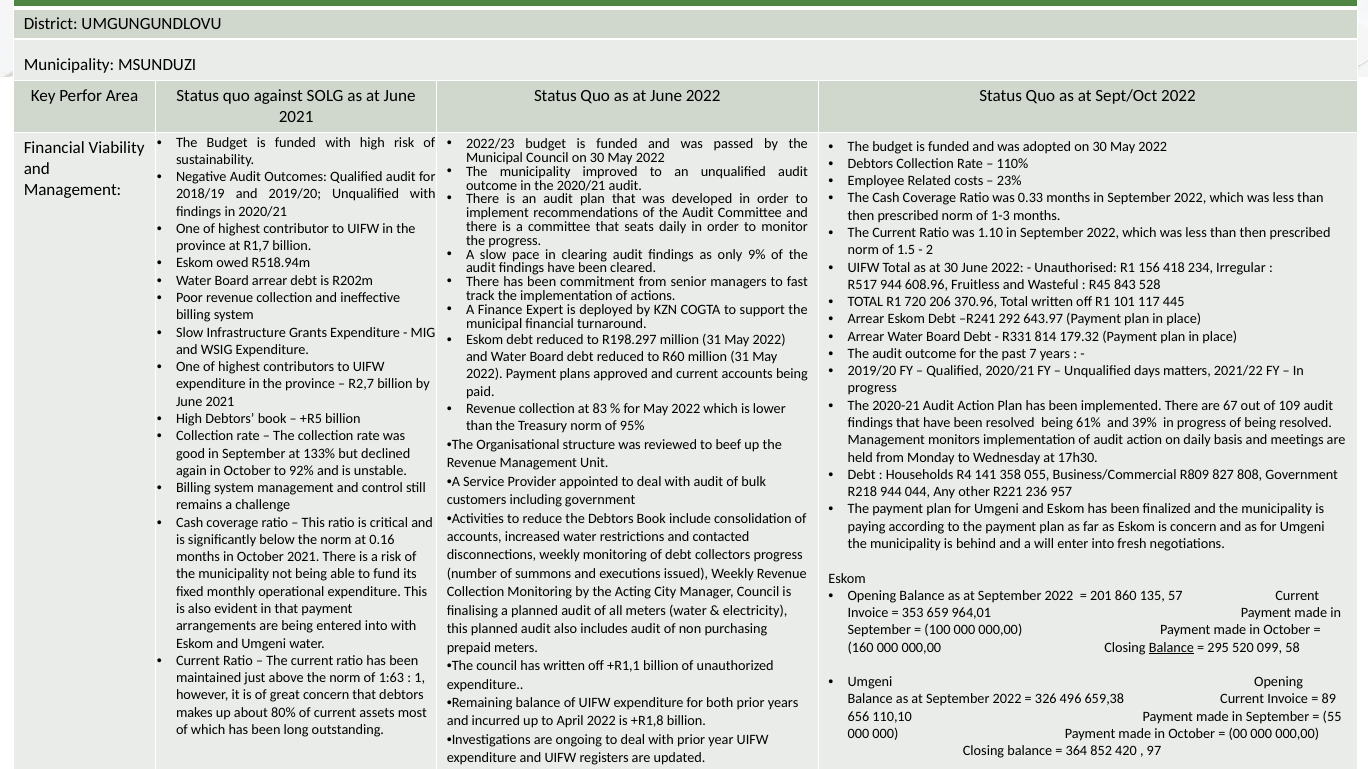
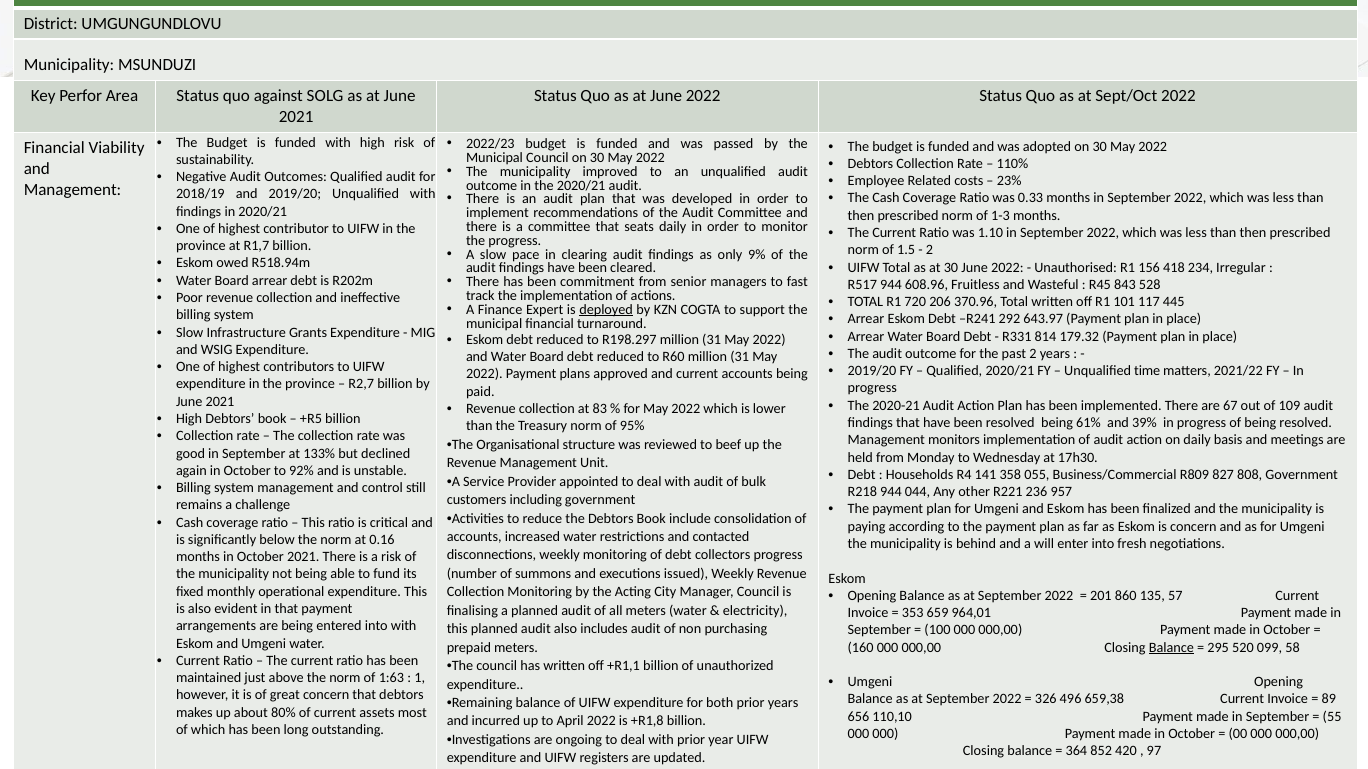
deployed underline: none -> present
past 7: 7 -> 2
days: days -> time
